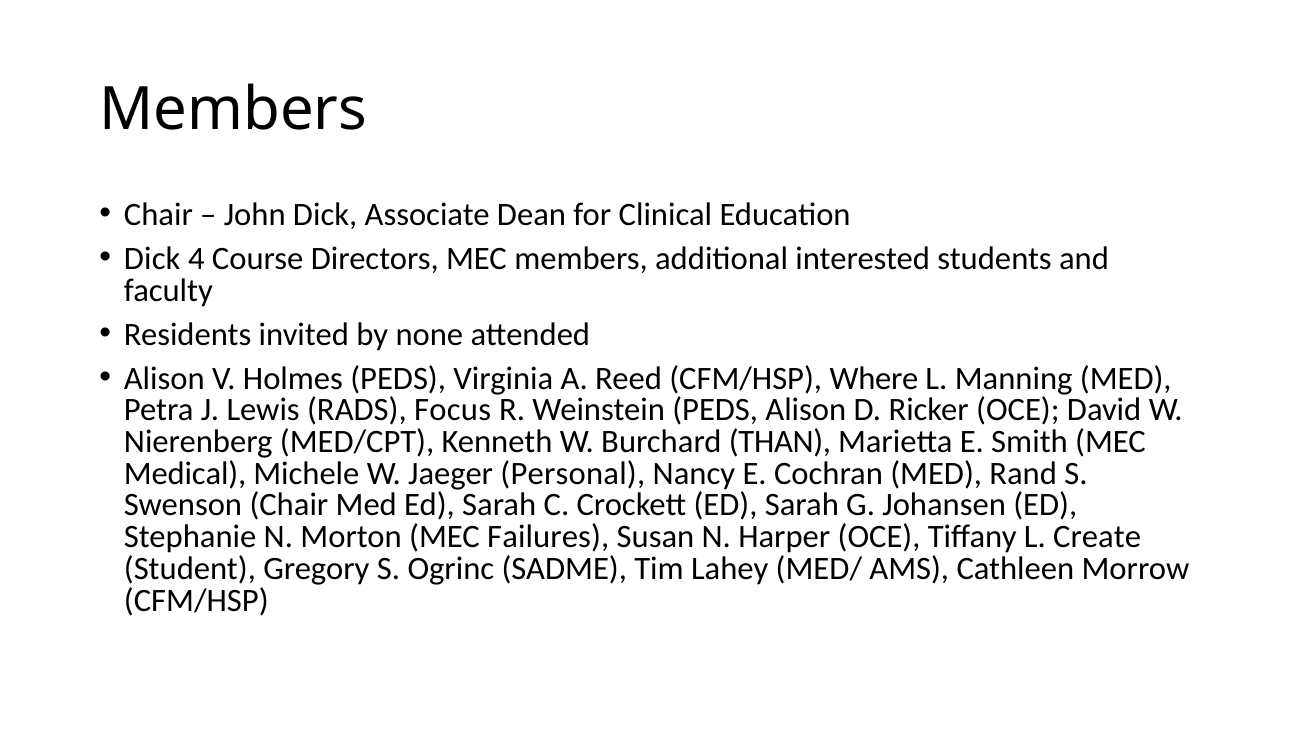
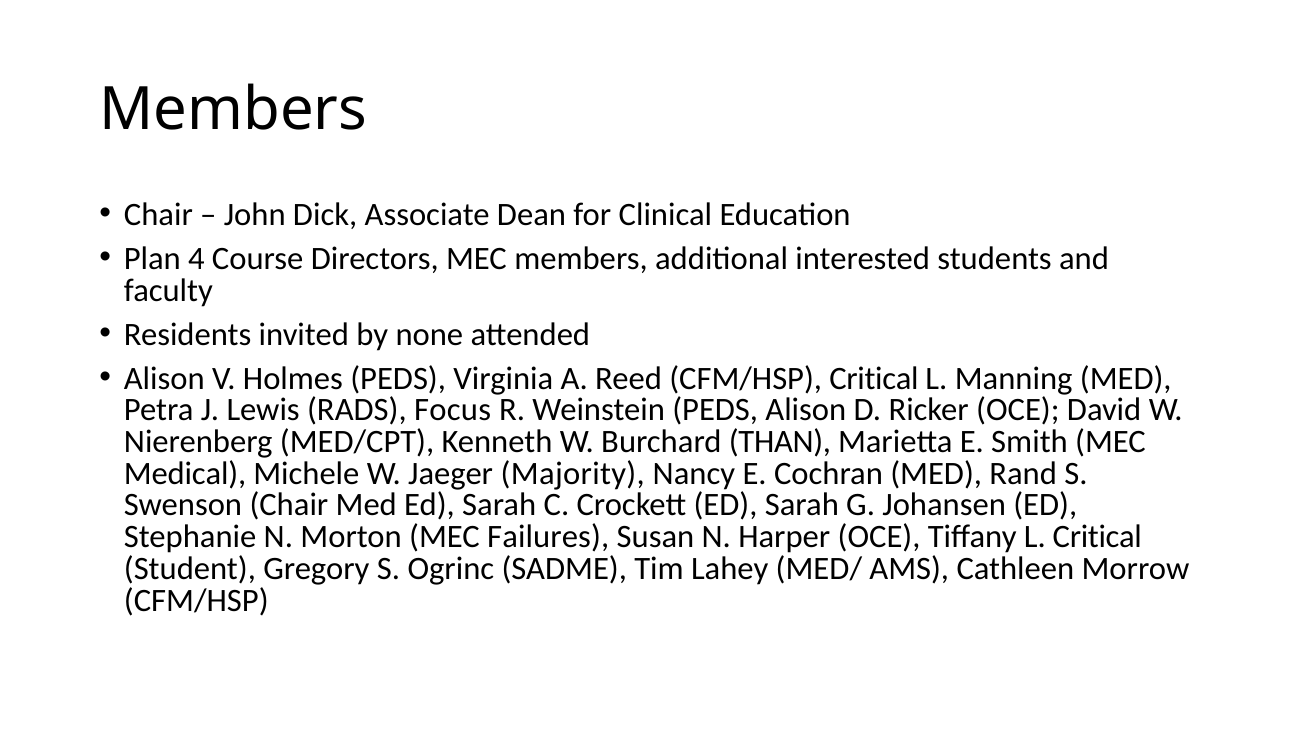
Dick at (152, 259): Dick -> Plan
CFM/HSP Where: Where -> Critical
Personal: Personal -> Majority
L Create: Create -> Critical
